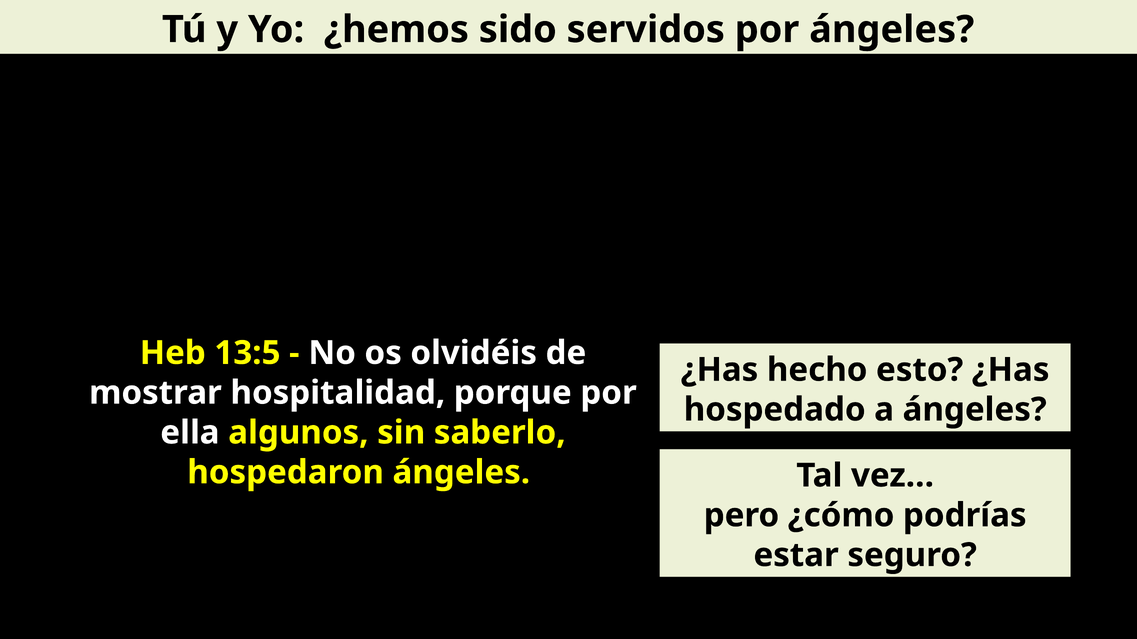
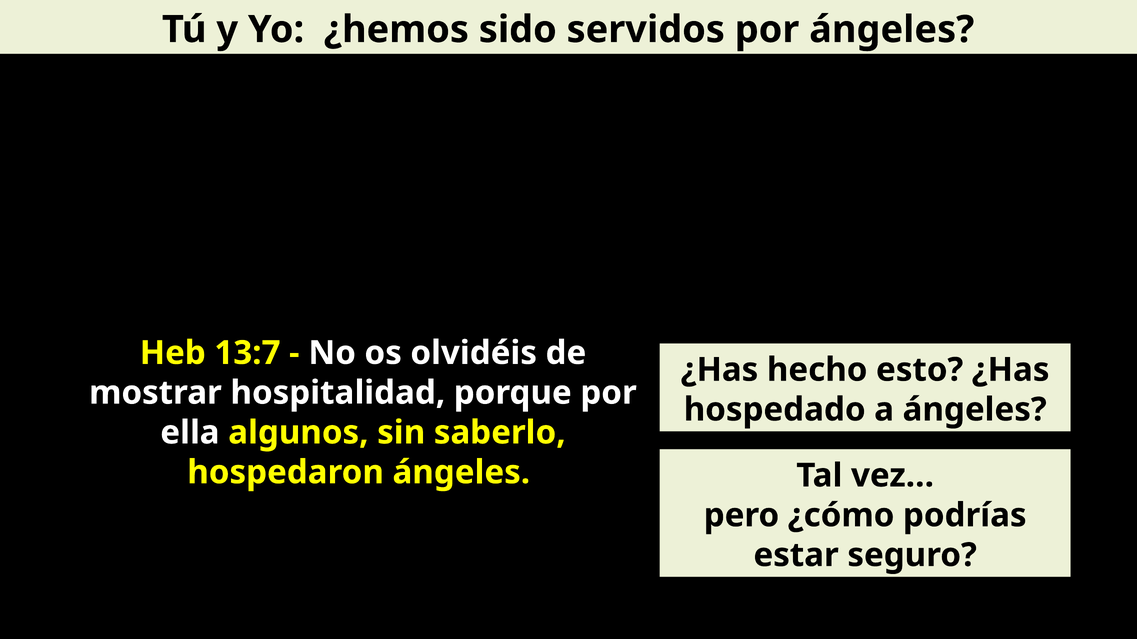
13:5: 13:5 -> 13:7
